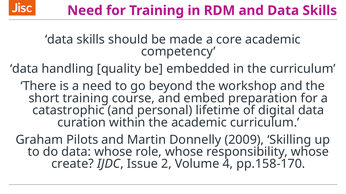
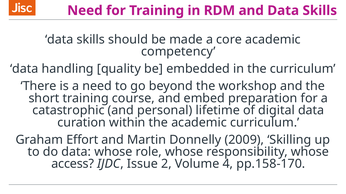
Pilots: Pilots -> Effort
create: create -> access
